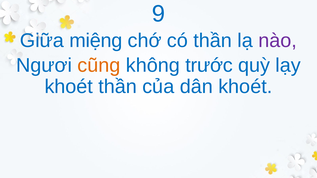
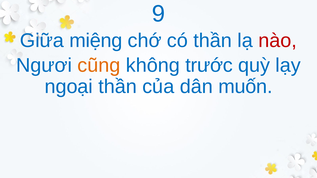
nào colour: purple -> red
khoét at (69, 87): khoét -> ngoại
dân khoét: khoét -> muốn
